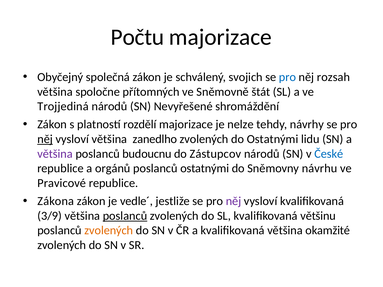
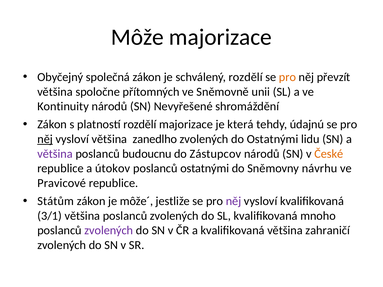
Počtu: Počtu -> Môže
schválený svojich: svojich -> rozdělí
pro at (287, 77) colour: blue -> orange
rozsah: rozsah -> převzít
štát: štát -> unii
Trojjediná: Trojjediná -> Kontinuity
nelze: nelze -> která
návrhy: návrhy -> údajnú
České colour: blue -> orange
orgánů: orgánů -> útokov
Zákona: Zákona -> Státům
vedle´: vedle´ -> môže´
3/9: 3/9 -> 3/1
poslanců at (125, 216) underline: present -> none
většinu: většinu -> mnoho
zvolených at (109, 231) colour: orange -> purple
okamžité: okamžité -> zahraničí
